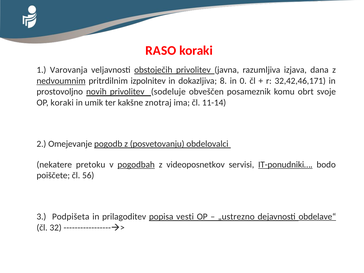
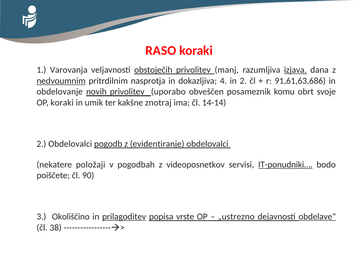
javna: javna -> manj
izjava underline: none -> present
izpolnitev: izpolnitev -> nasprotja
8: 8 -> 4
in 0: 0 -> 2
32,42,46,171: 32,42,46,171 -> 91,61,63,686
prostovoljno: prostovoljno -> obdelovanje
sodeluje: sodeluje -> uporabo
11-14: 11-14 -> 14-14
2 Omejevanje: Omejevanje -> Obdelovalci
posvetovanju: posvetovanju -> evidentiranje
pretoku: pretoku -> položaji
pogodbah underline: present -> none
56: 56 -> 90
Podpišeta: Podpišeta -> Okoliščino
prilagoditev underline: none -> present
vesti: vesti -> vrste
32: 32 -> 38
